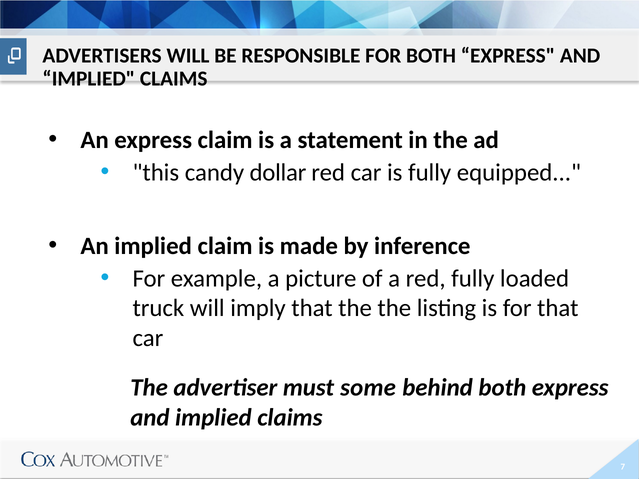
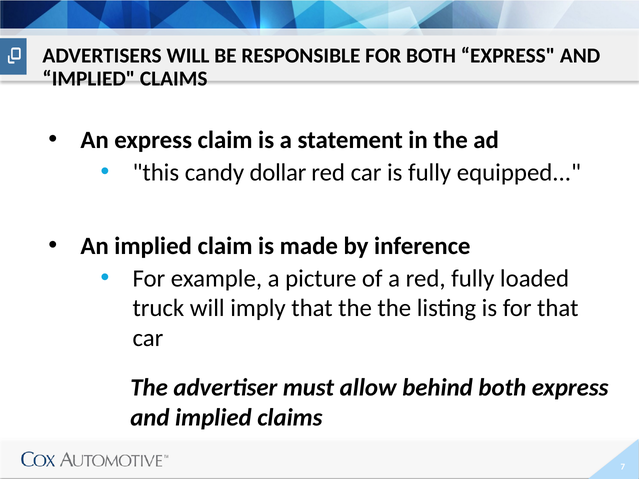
some: some -> allow
